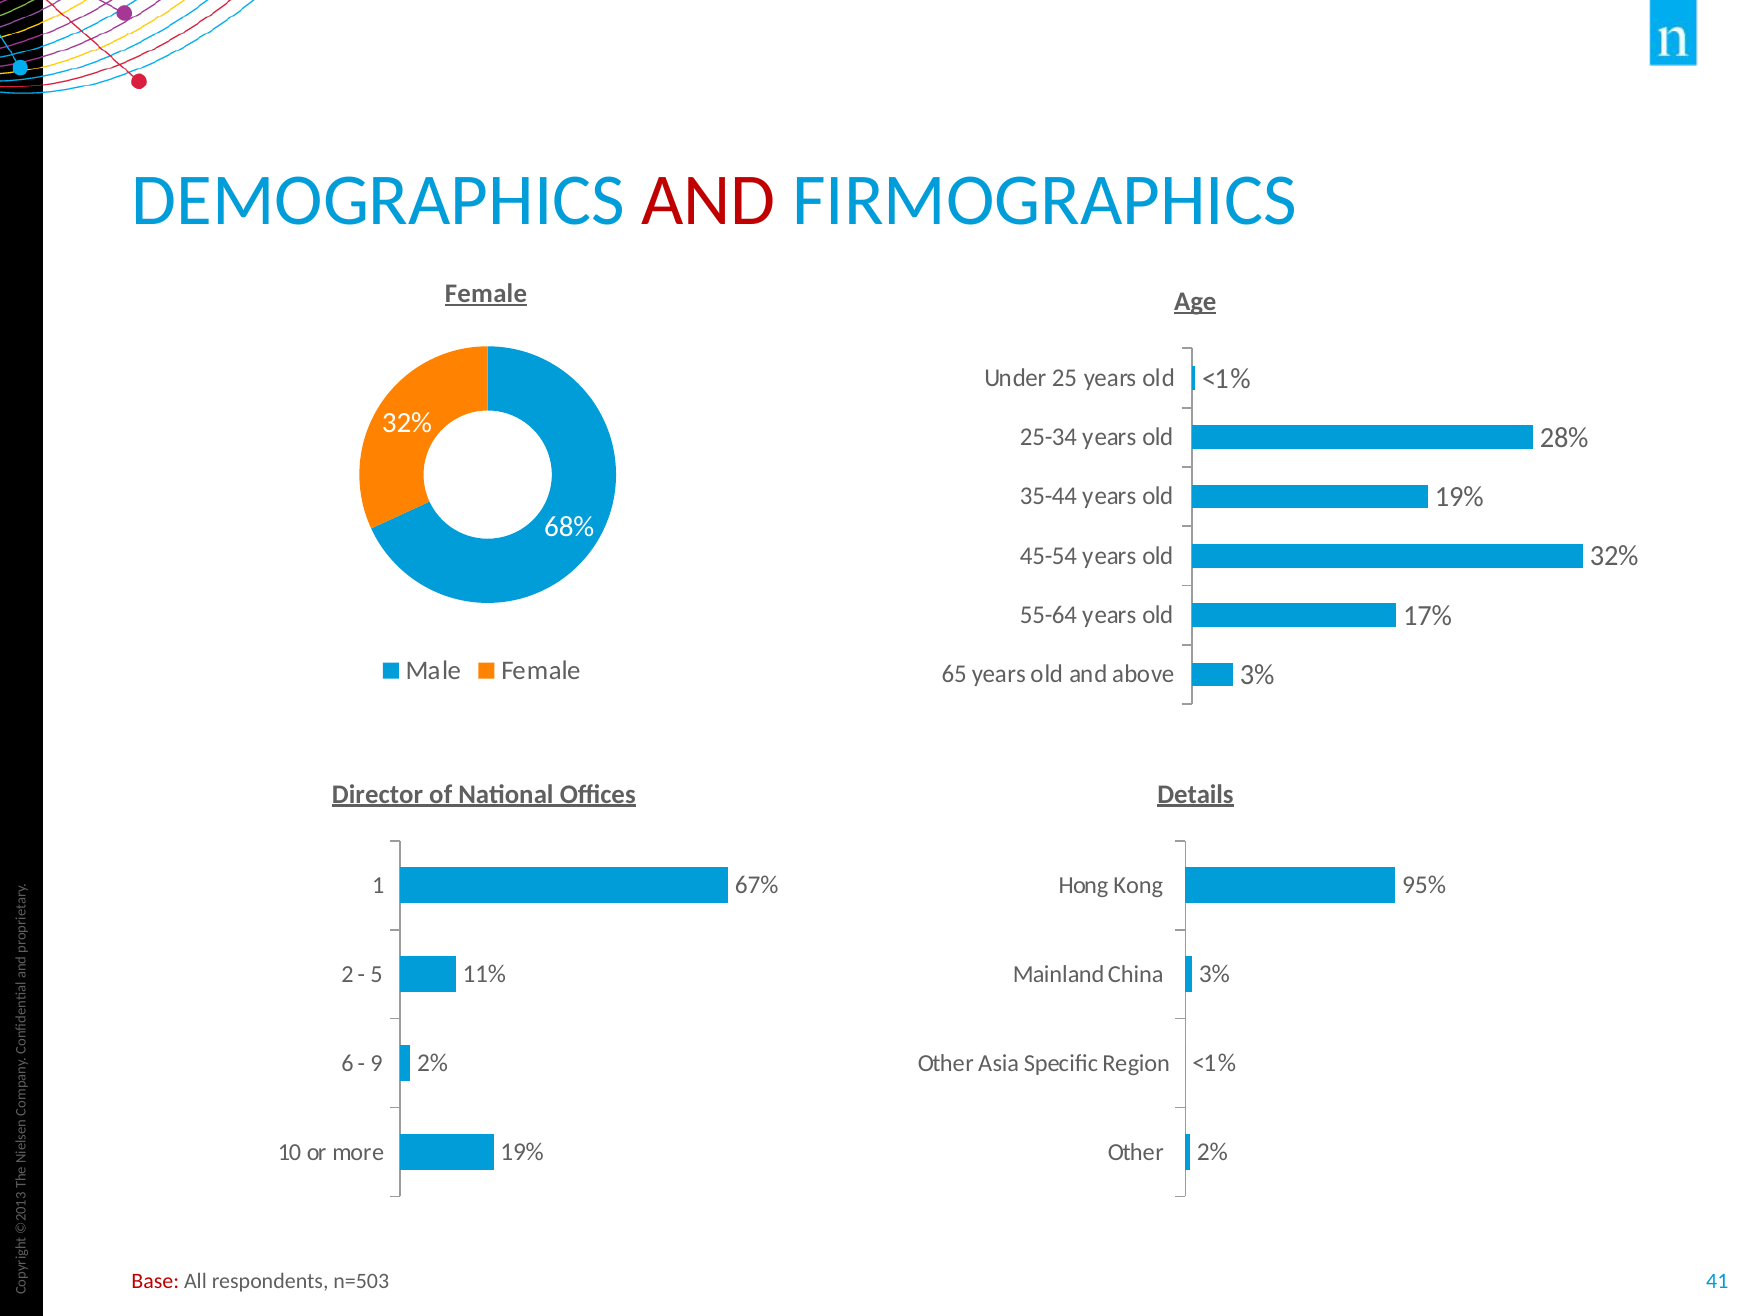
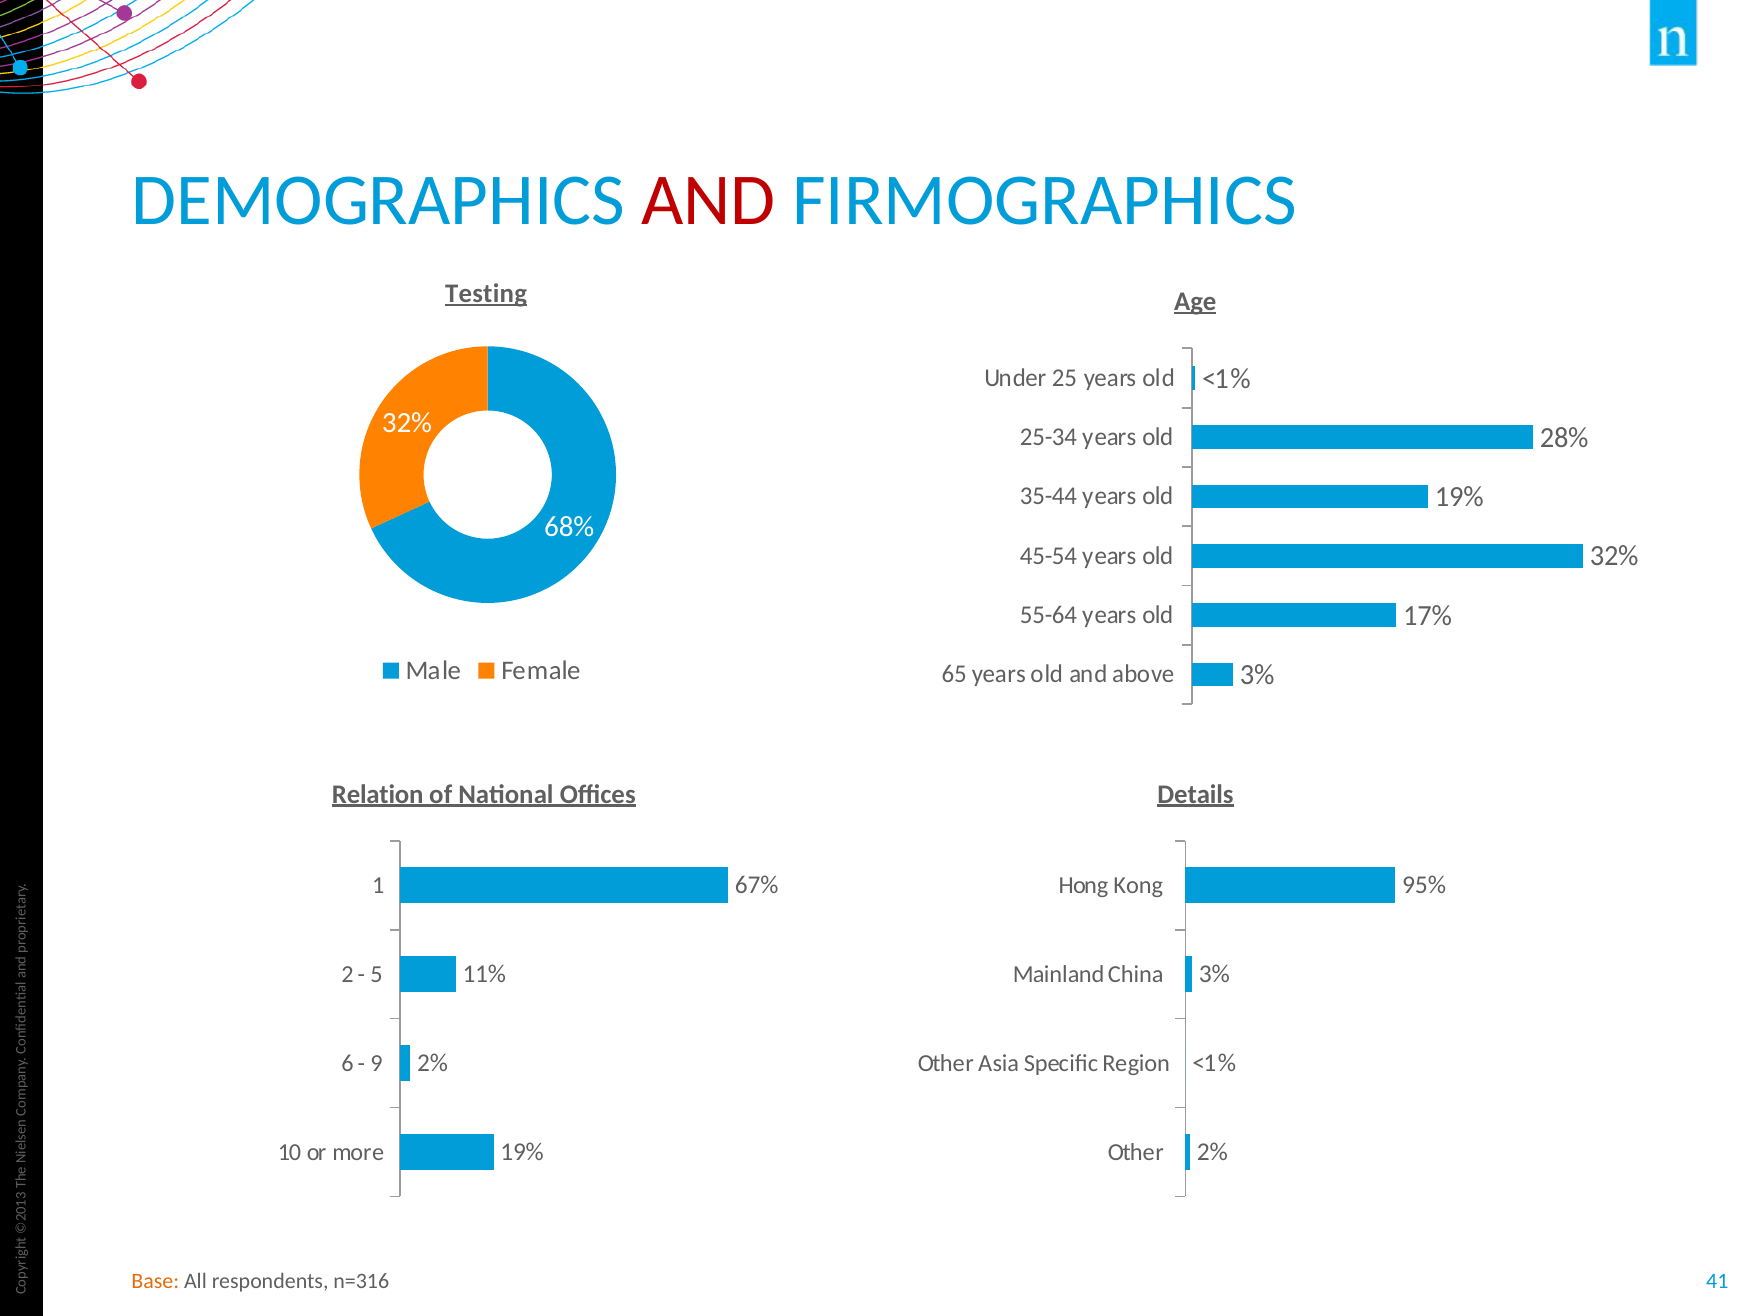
Female at (486, 293): Female -> Testing
Director: Director -> Relation
Base colour: red -> orange
n=503: n=503 -> n=316
